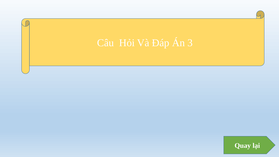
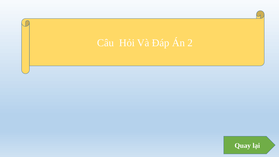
3: 3 -> 2
